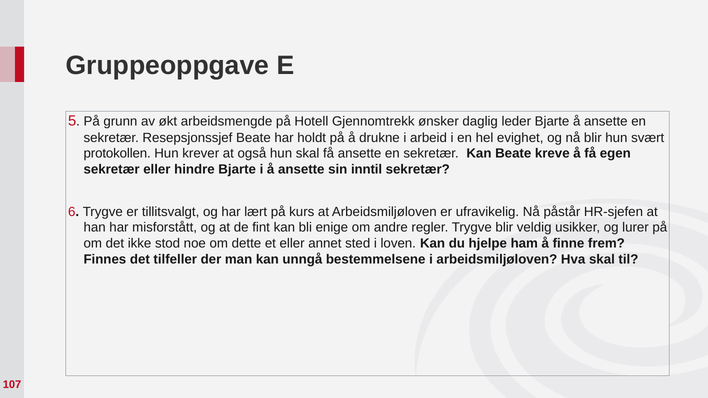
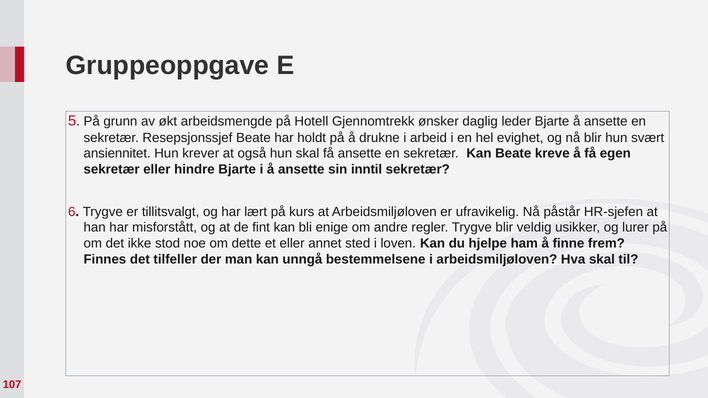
protokollen: protokollen -> ansiennitet
